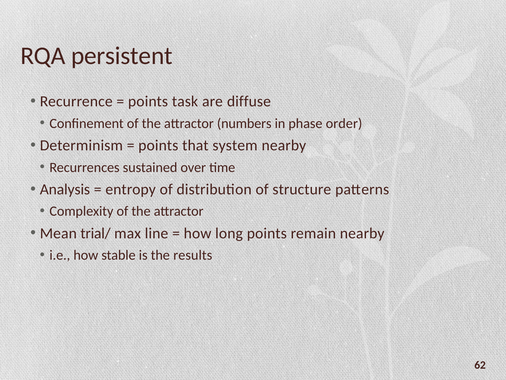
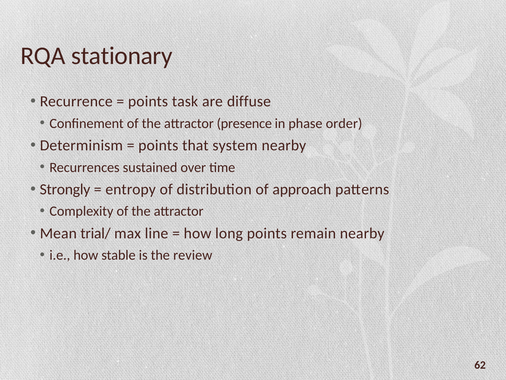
persistent: persistent -> stationary
numbers: numbers -> presence
Analysis: Analysis -> Strongly
structure: structure -> approach
results: results -> review
